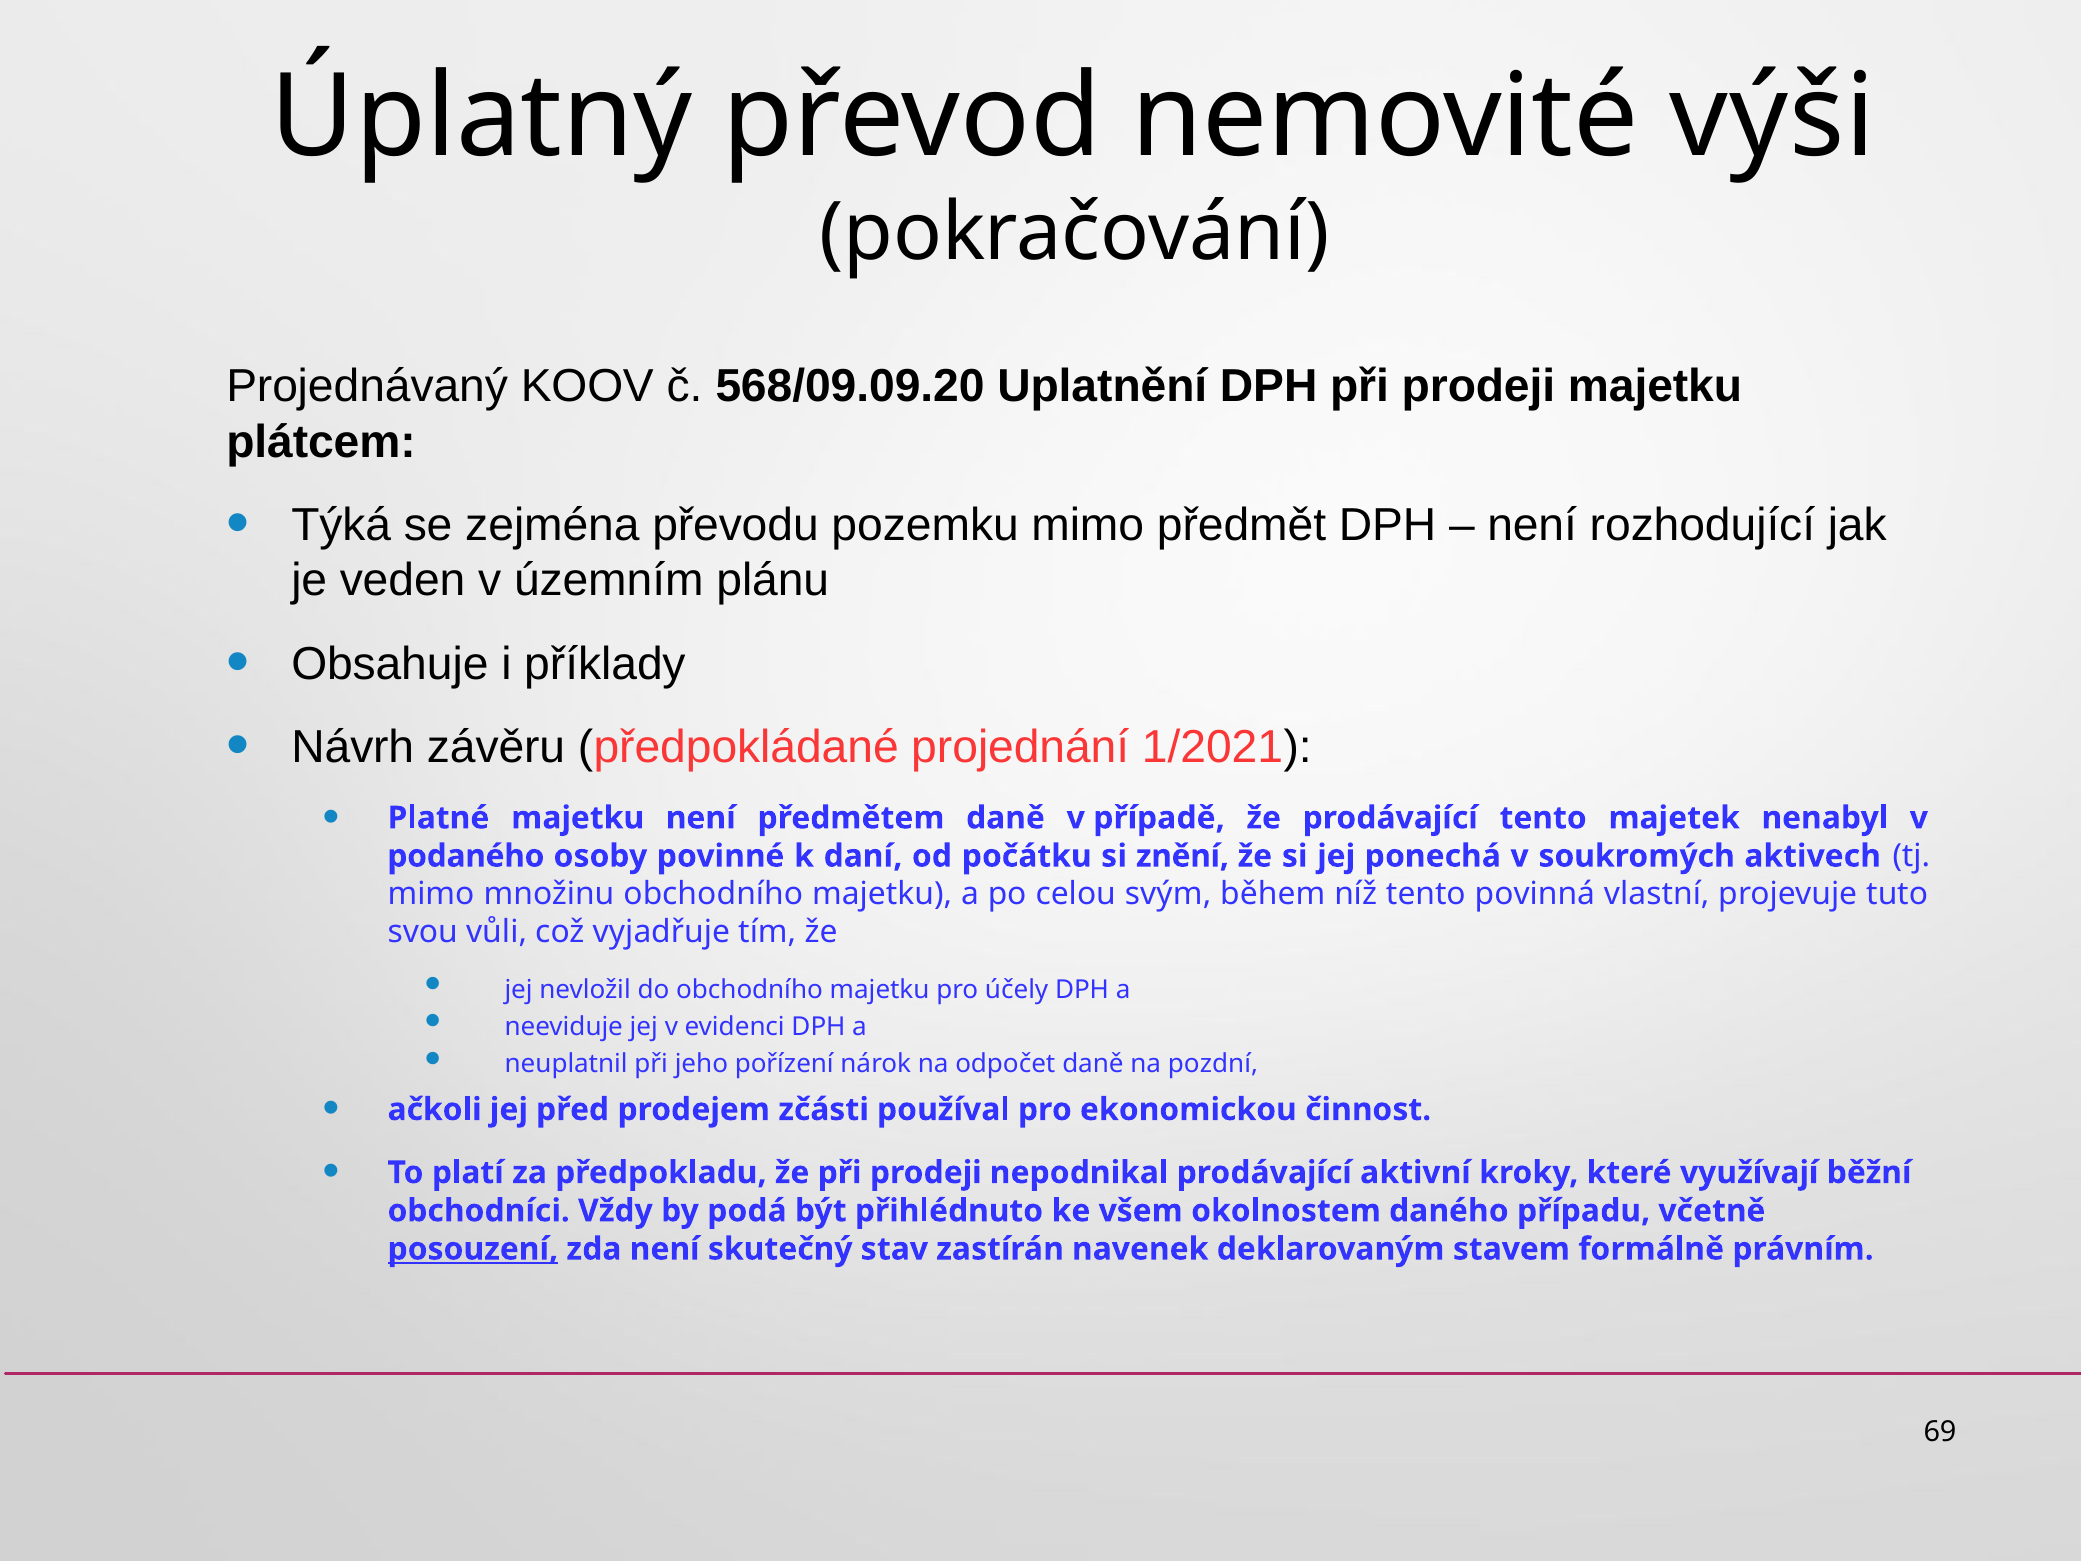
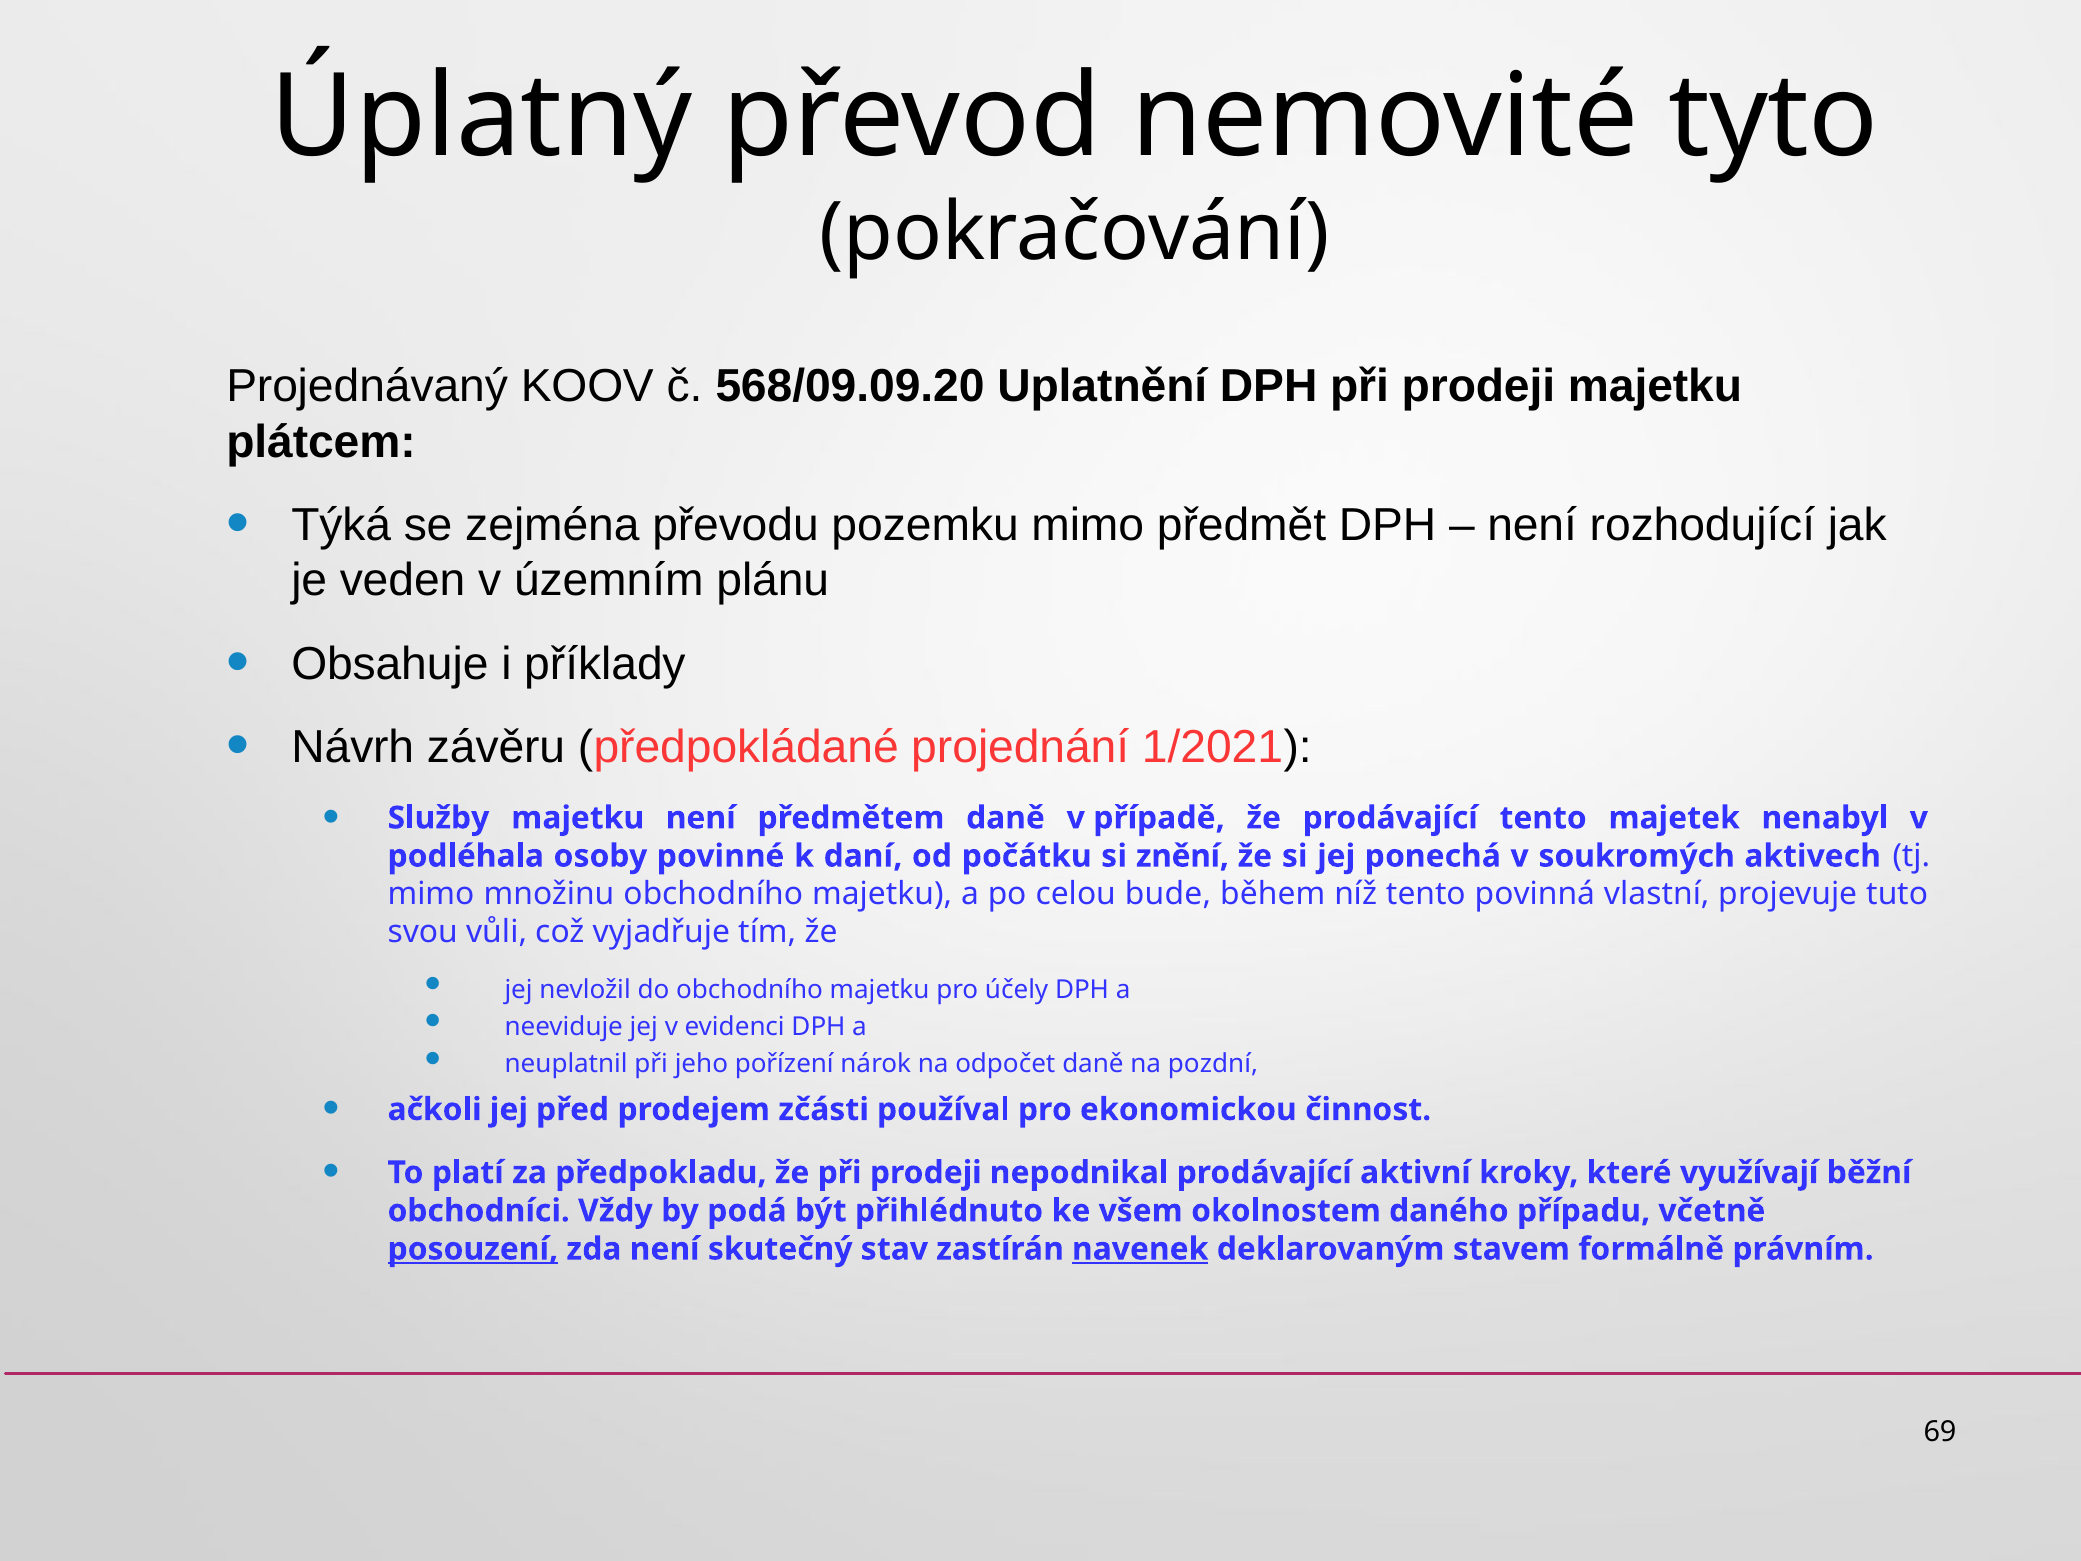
výši: výši -> tyto
Platné: Platné -> Služby
podaného: podaného -> podléhala
svým: svým -> bude
navenek underline: none -> present
